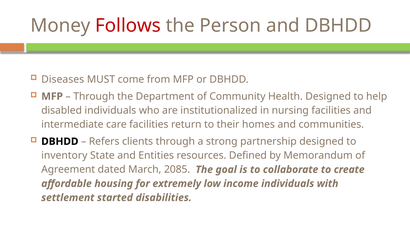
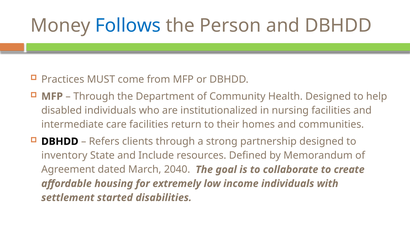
Follows colour: red -> blue
Diseases: Diseases -> Practices
Entities: Entities -> Include
2085: 2085 -> 2040
